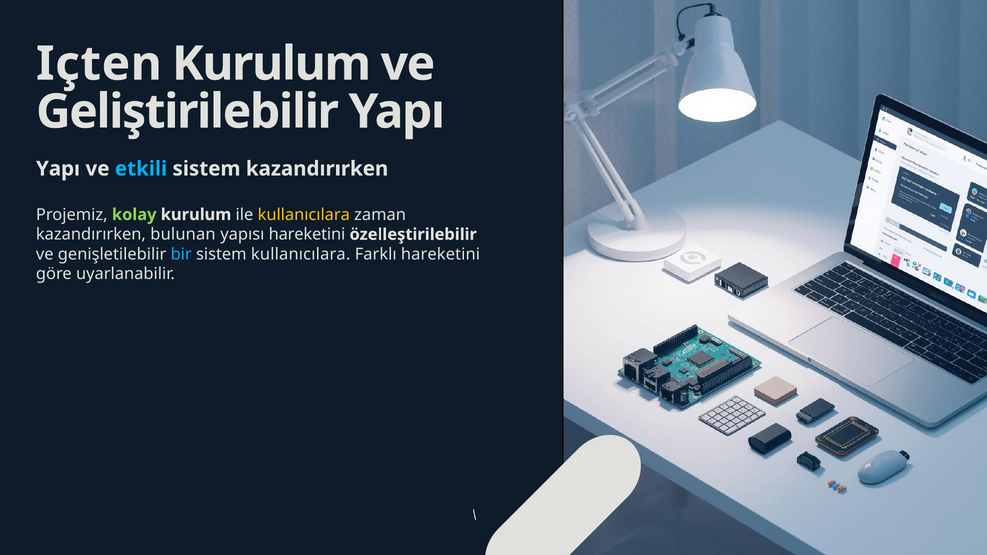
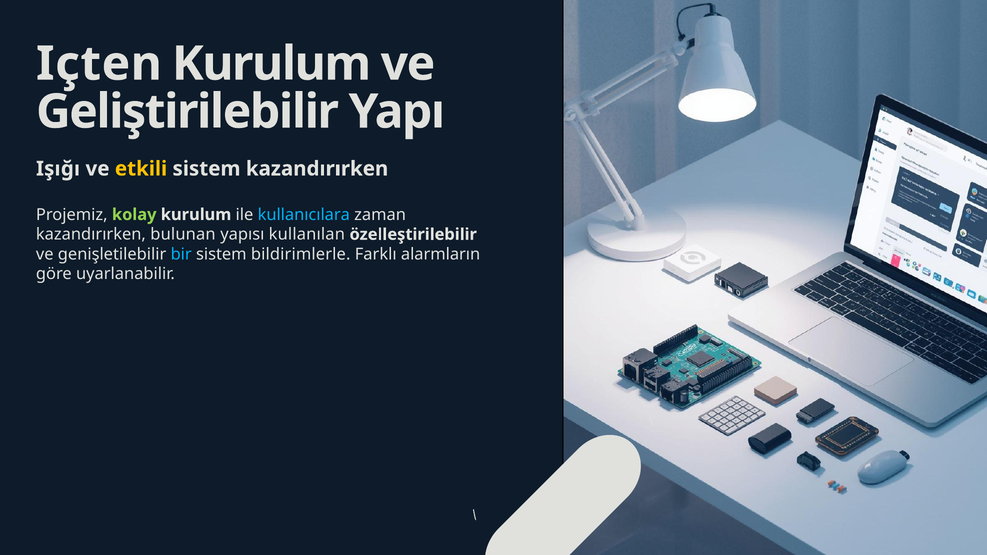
Yapı at (58, 169): Yapı -> Işığı
etkili colour: light blue -> yellow
kullanıcılara at (304, 215) colour: yellow -> light blue
yapısı hareketini: hareketini -> kullanılan
sistem kullanıcılara: kullanıcılara -> bildirimlerle
Farklı hareketini: hareketini -> alarmların
